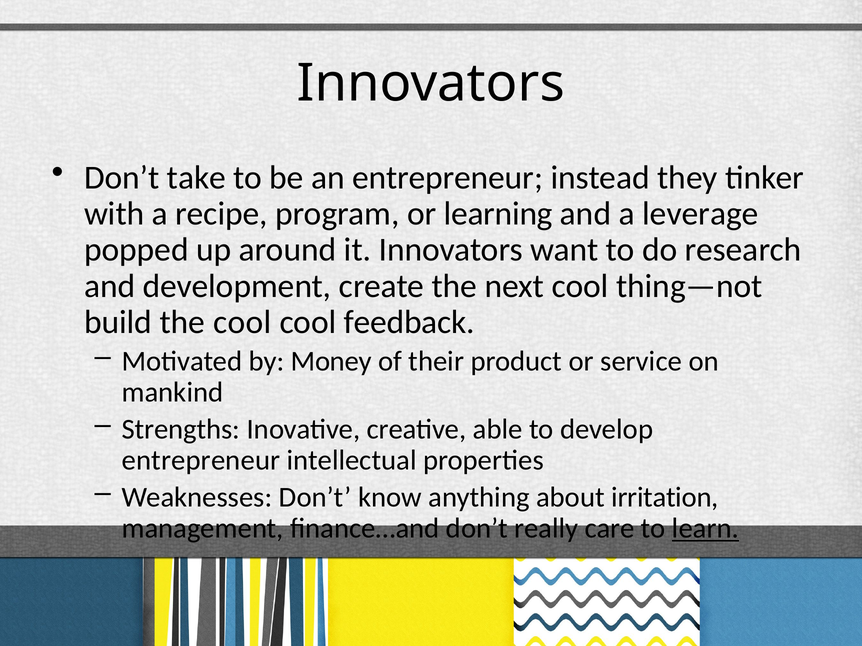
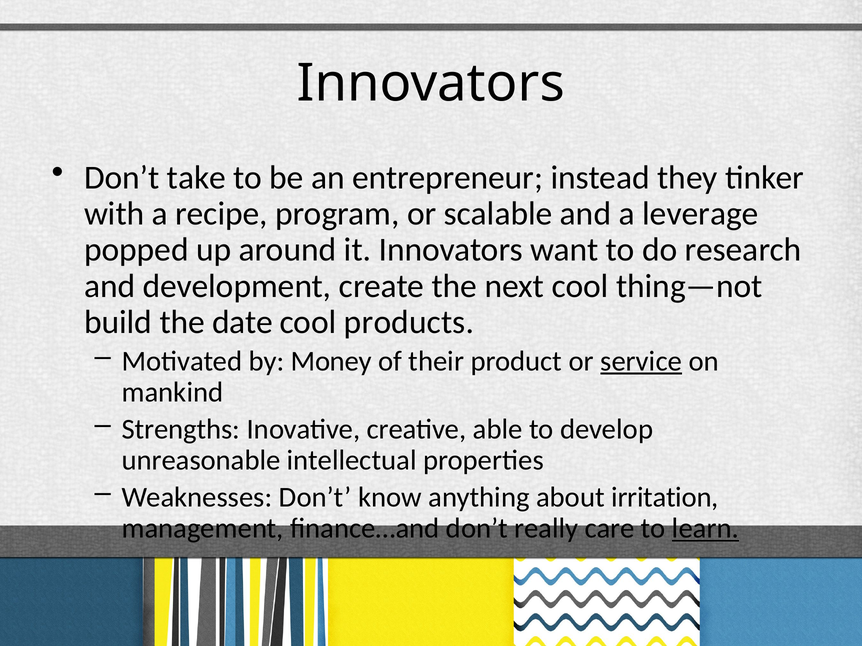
learning: learning -> scalable
the cool: cool -> date
feedback: feedback -> products
service underline: none -> present
entrepreneur at (201, 461): entrepreneur -> unreasonable
